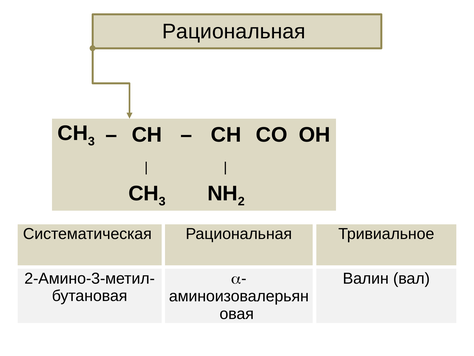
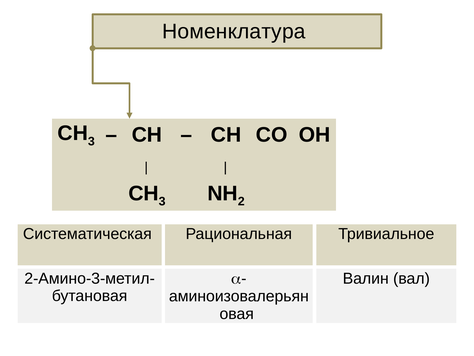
Рациональная at (234, 32): Рациональная -> Номенклатура
